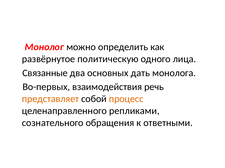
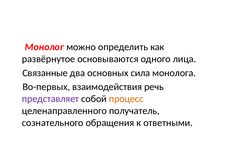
политическую: политическую -> основываются
дать: дать -> сила
представляет colour: orange -> purple
репликами: репликами -> получатель
